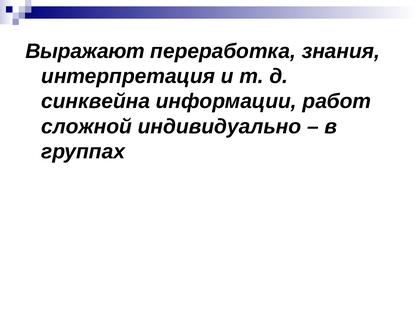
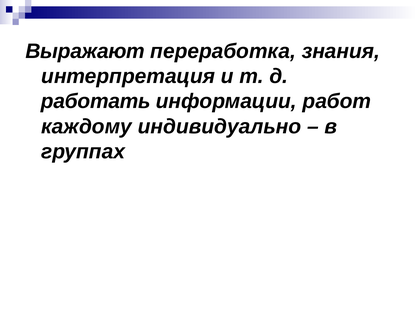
синквейна: синквейна -> работать
сложной: сложной -> каждому
